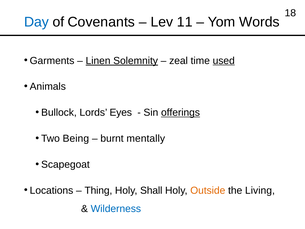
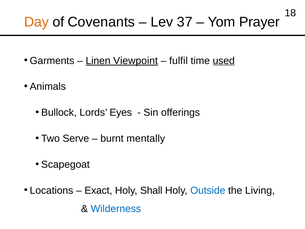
Day colour: blue -> orange
11: 11 -> 37
Words: Words -> Prayer
Solemnity: Solemnity -> Viewpoint
zeal: zeal -> fulfil
offerings underline: present -> none
Being: Being -> Serve
Thing: Thing -> Exact
Outside colour: orange -> blue
